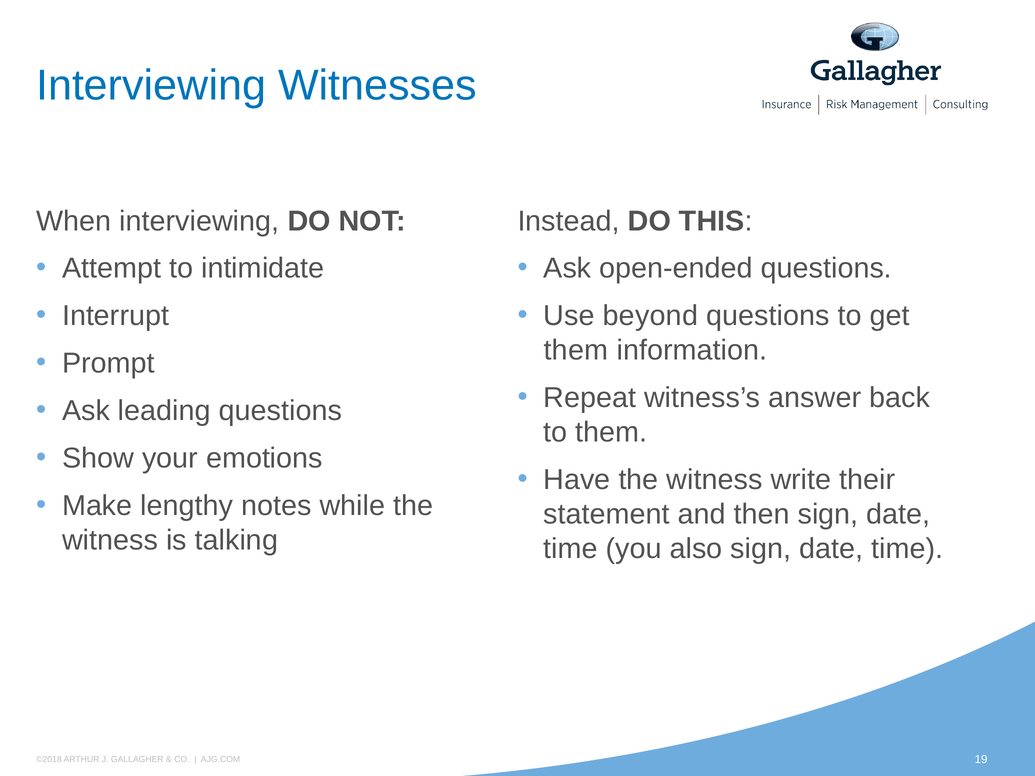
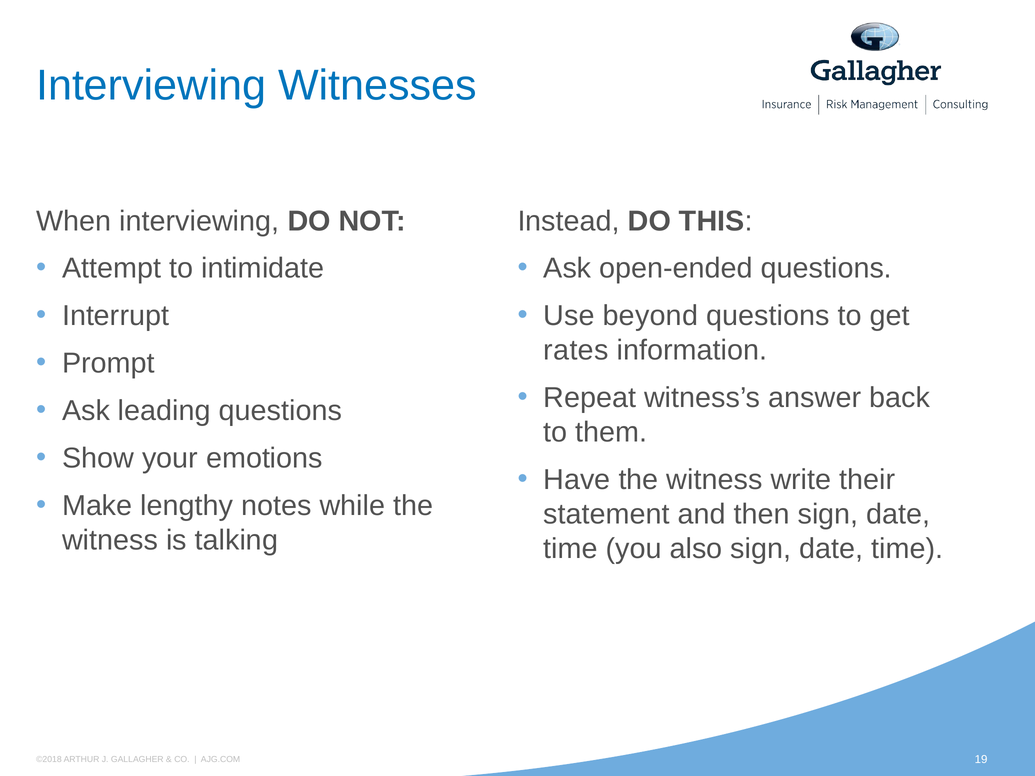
them at (576, 351): them -> rates
